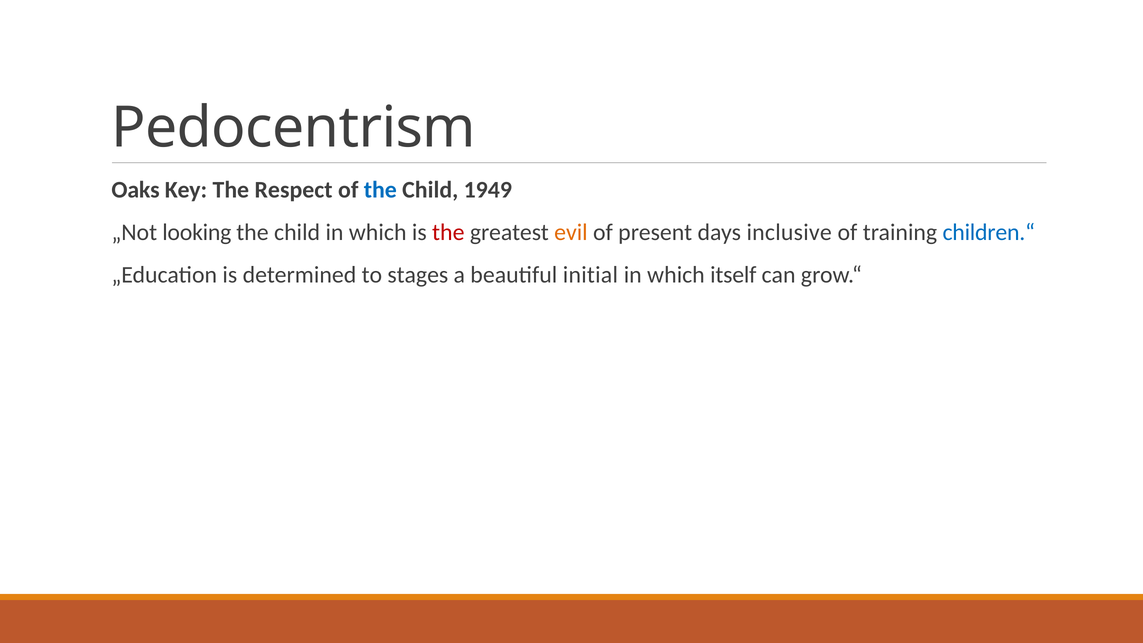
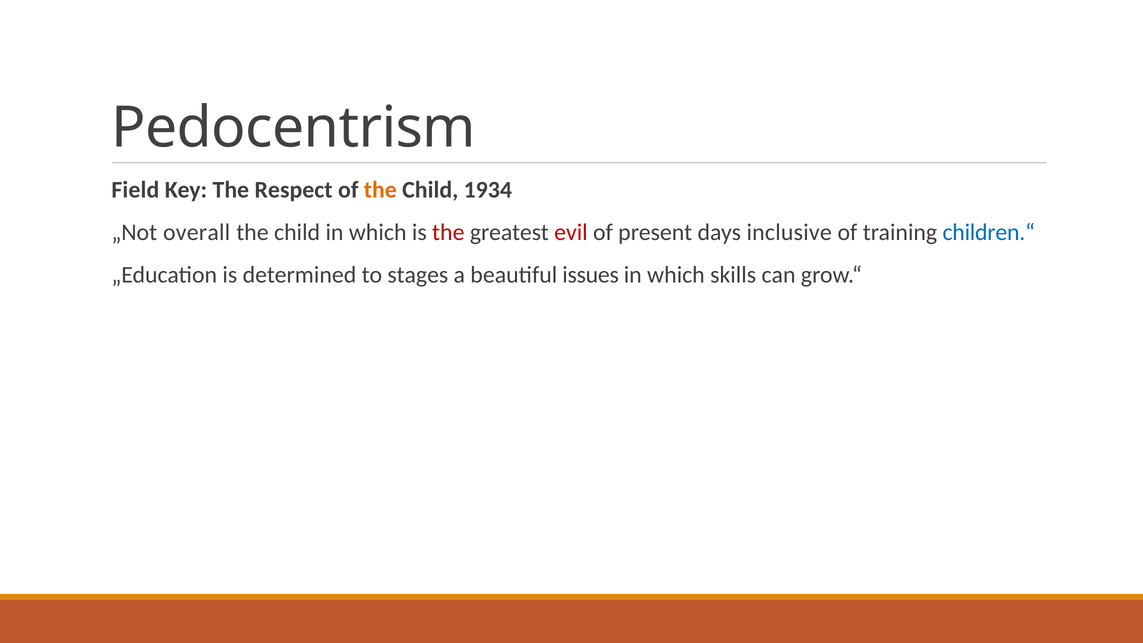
Oaks: Oaks -> Field
the at (380, 190) colour: blue -> orange
1949: 1949 -> 1934
looking: looking -> overall
evil colour: orange -> red
initial: initial -> issues
itself: itself -> skills
